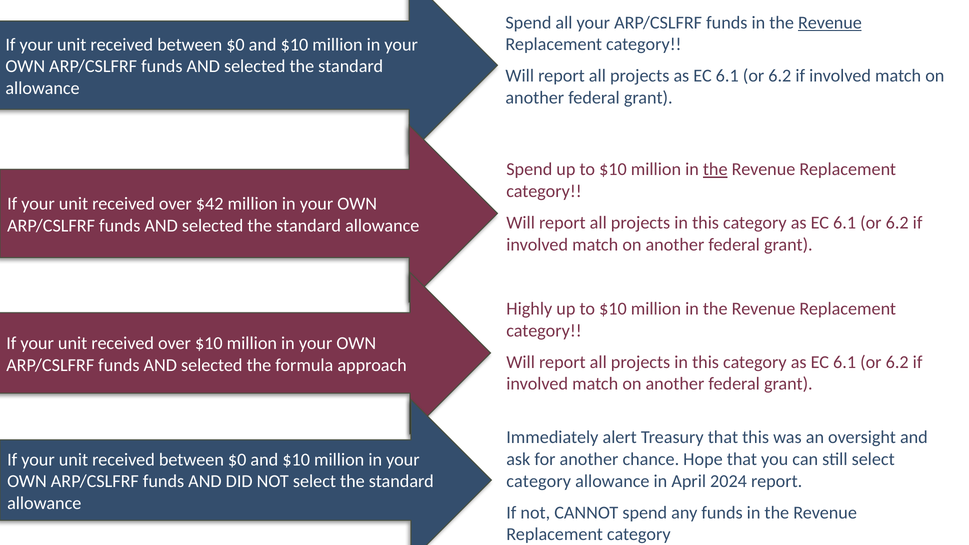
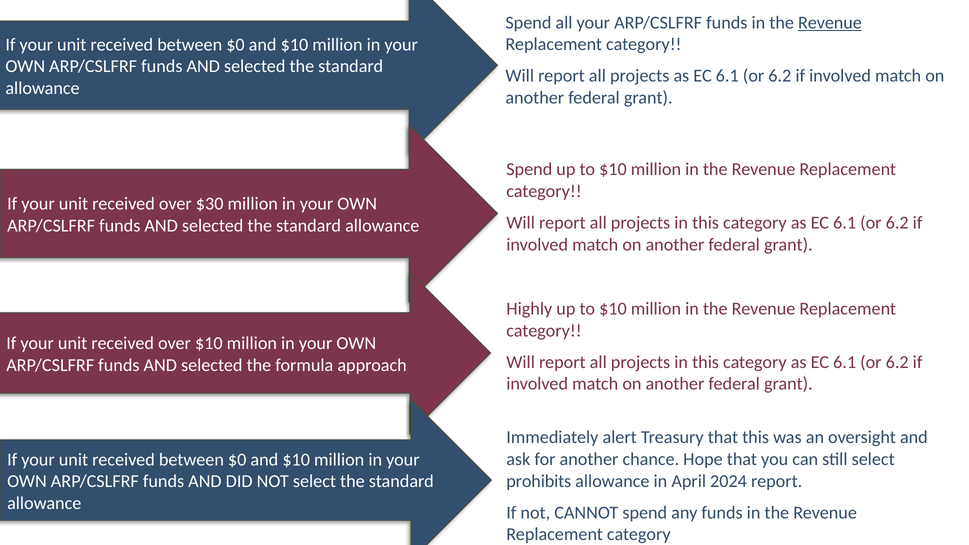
the at (715, 169) underline: present -> none
$42: $42 -> $30
category at (539, 481): category -> prohibits
